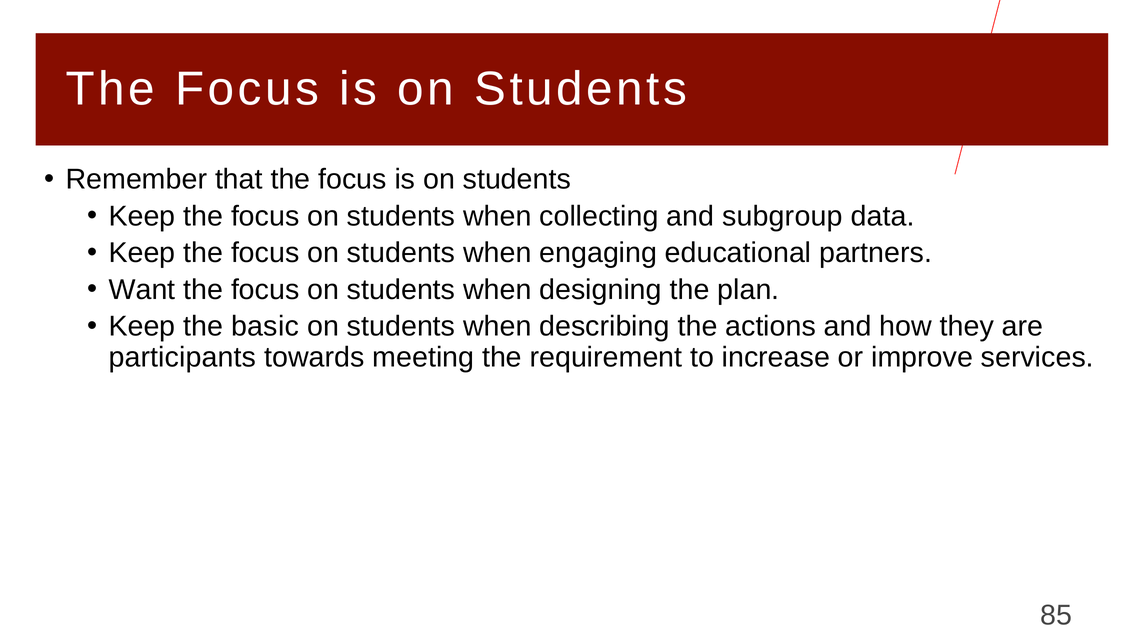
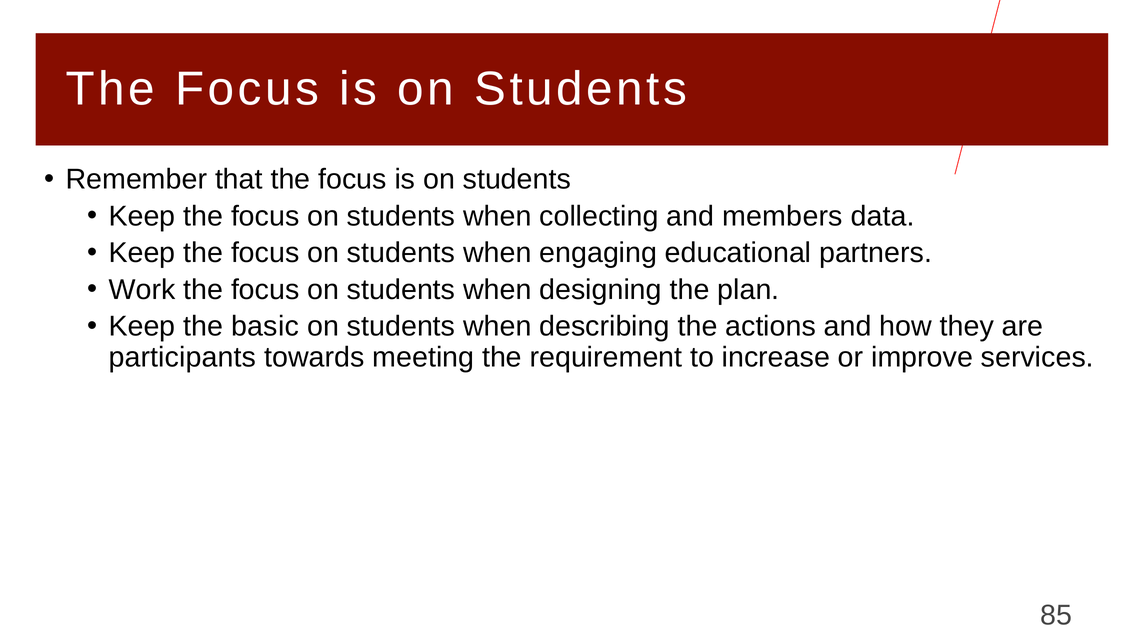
subgroup: subgroup -> members
Want: Want -> Work
